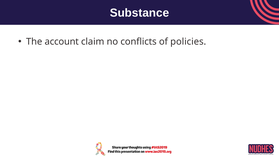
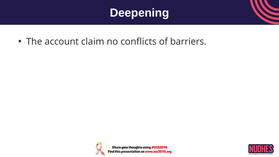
Substance: Substance -> Deepening
policies: policies -> barriers
